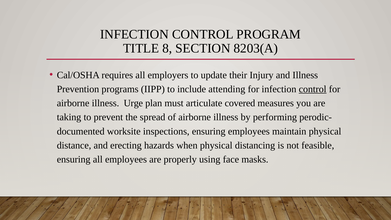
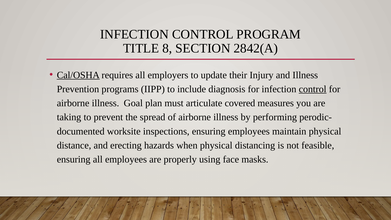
8203(A: 8203(A -> 2842(A
Cal/OSHA underline: none -> present
attending: attending -> diagnosis
Urge: Urge -> Goal
